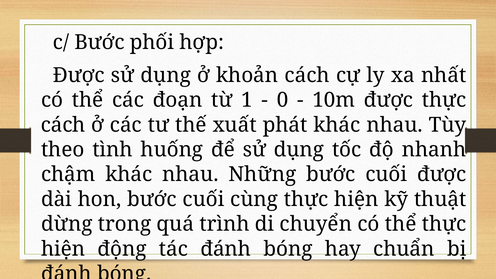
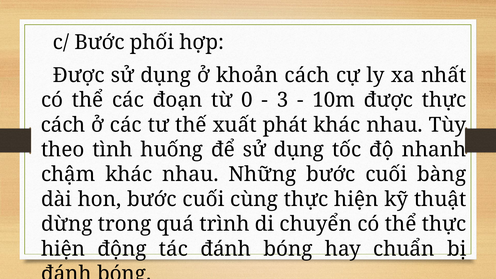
1: 1 -> 0
0: 0 -> 3
cuối được: được -> bàng
